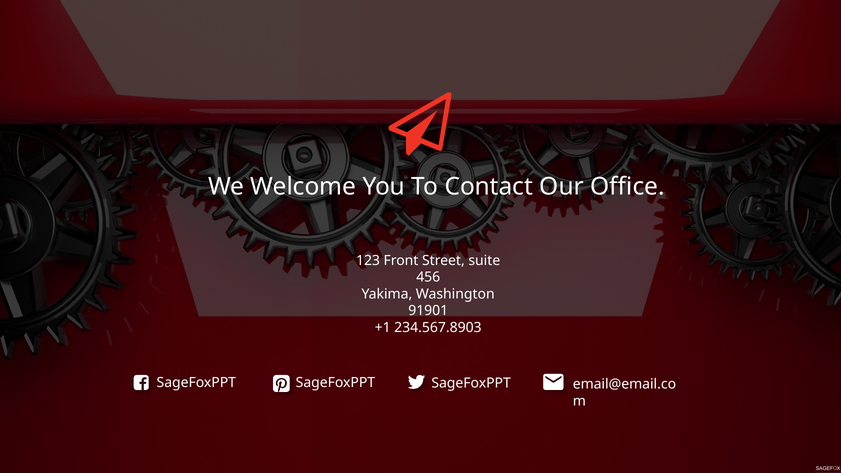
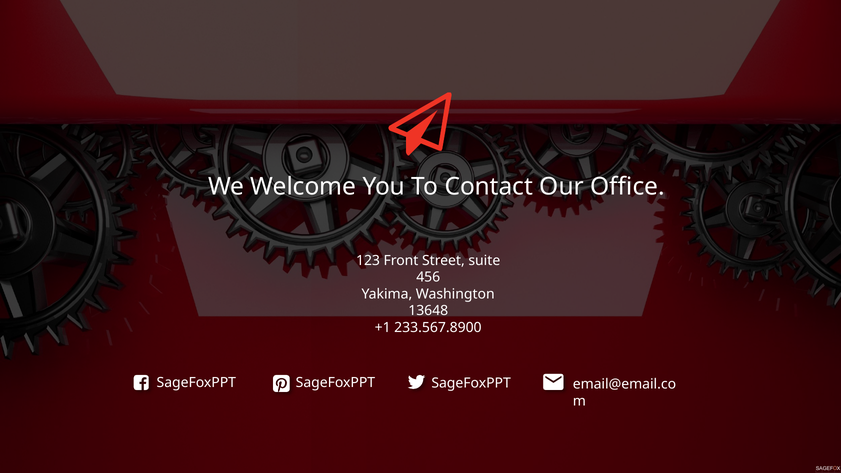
91901: 91901 -> 13648
234.567.8903: 234.567.8903 -> 233.567.8900
